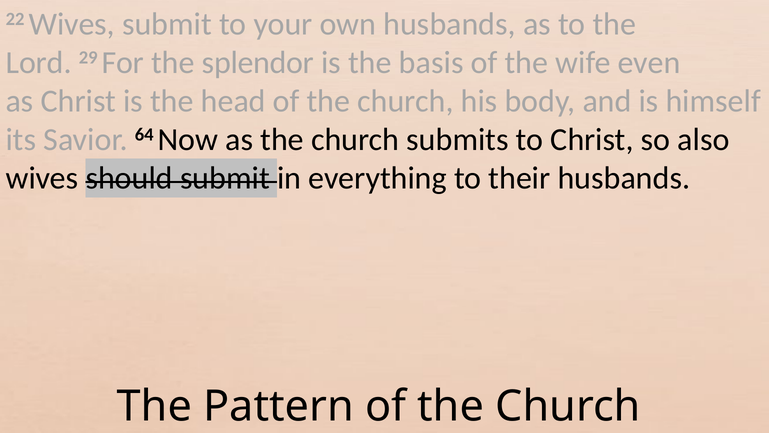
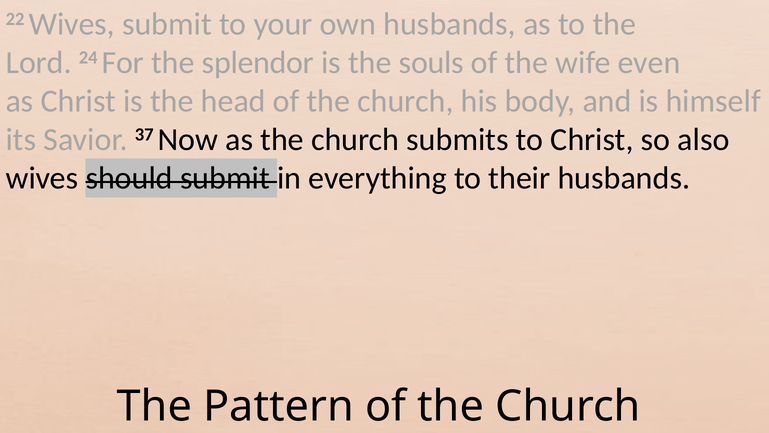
29: 29 -> 24
basis: basis -> souls
64: 64 -> 37
